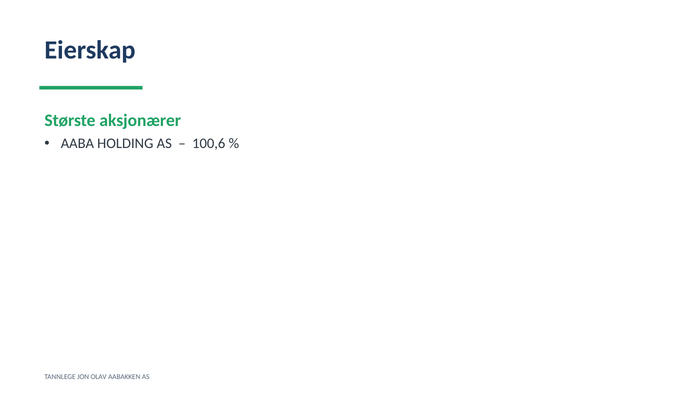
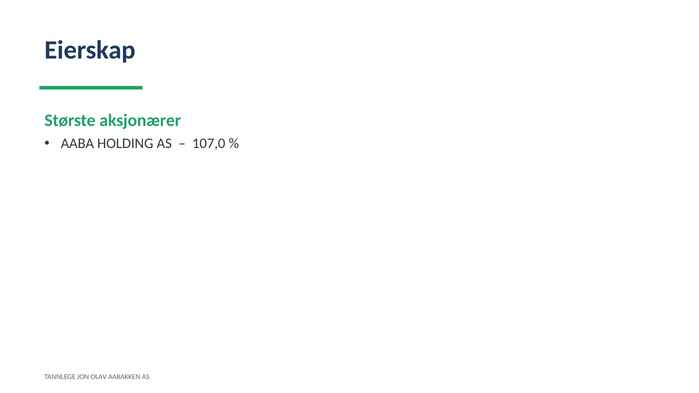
100,6: 100,6 -> 107,0
